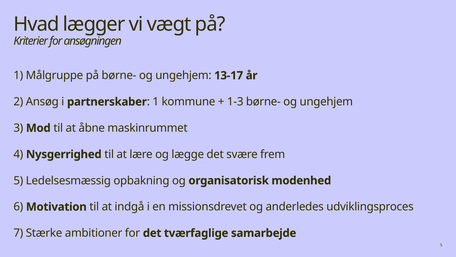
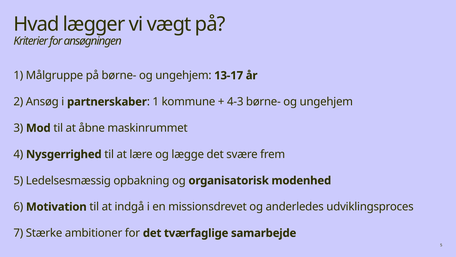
1-3: 1-3 -> 4-3
